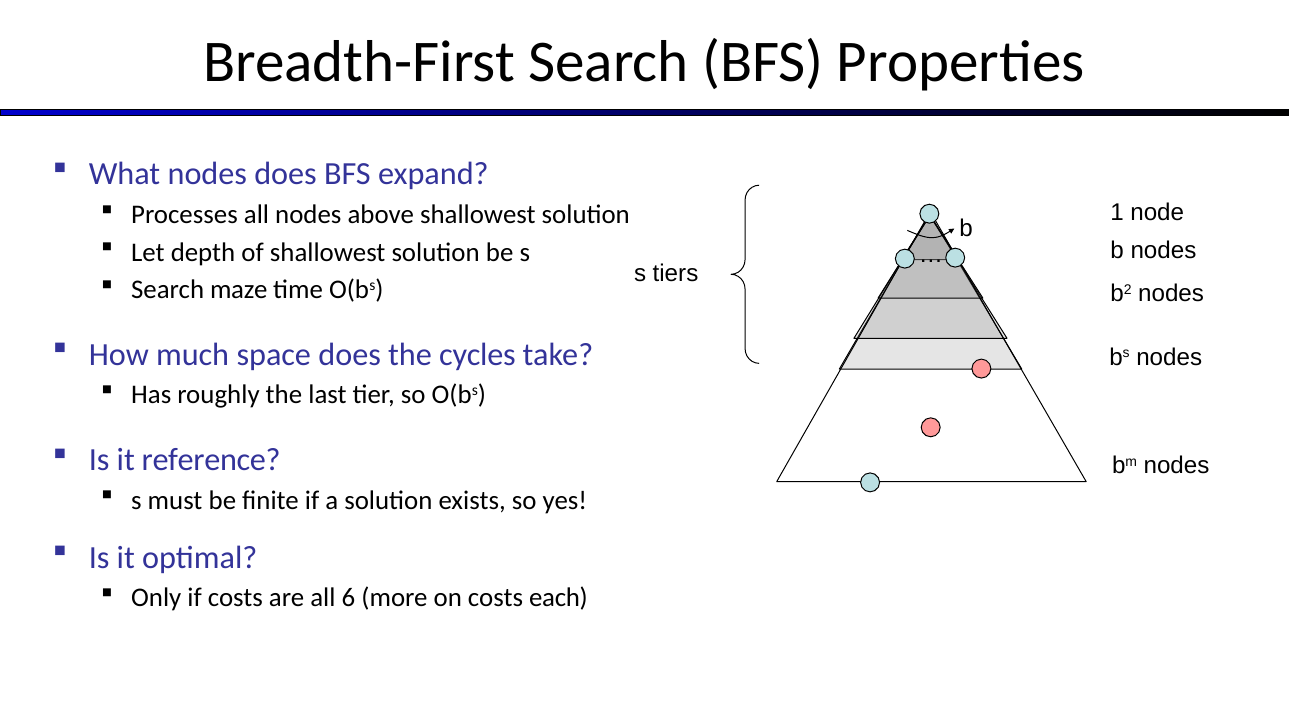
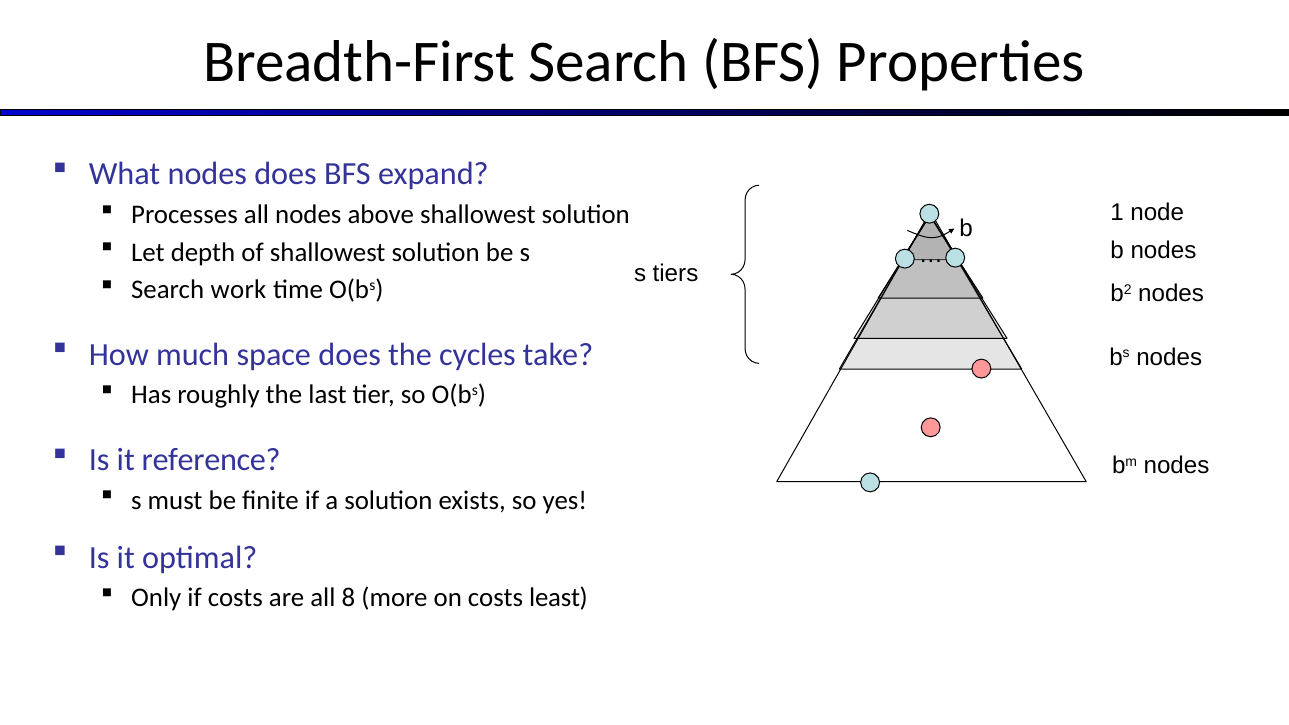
maze: maze -> work
6: 6 -> 8
each: each -> least
